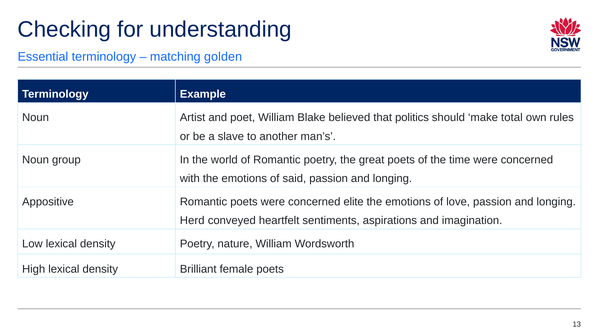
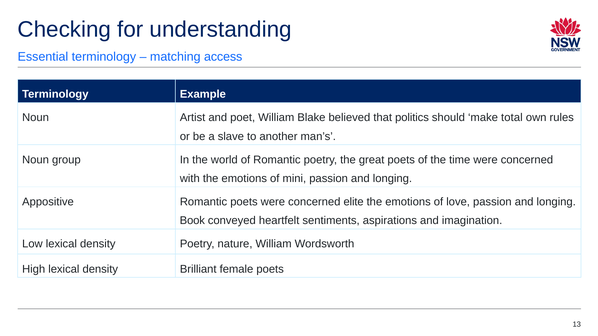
golden: golden -> access
said: said -> mini
Herd: Herd -> Book
